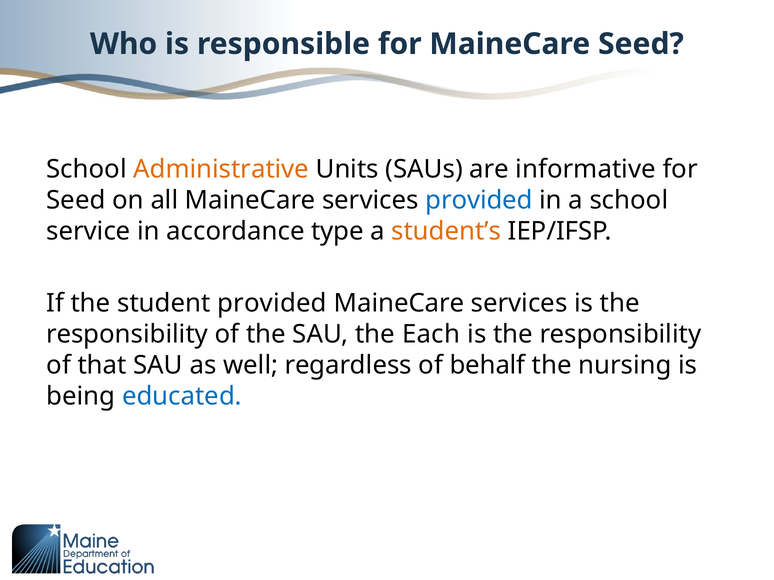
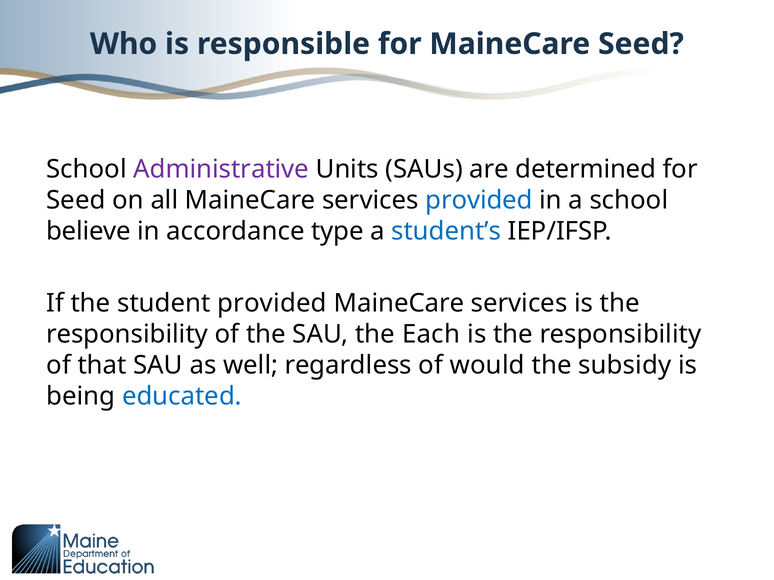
Administrative colour: orange -> purple
informative: informative -> determined
service: service -> believe
student’s colour: orange -> blue
behalf: behalf -> would
nursing: nursing -> subsidy
